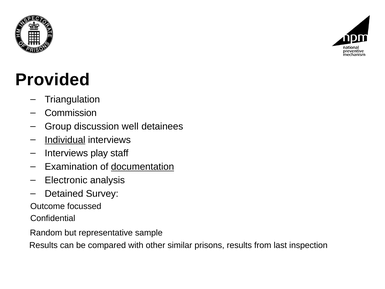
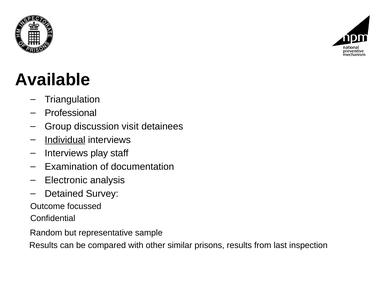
Provided: Provided -> Available
Commission: Commission -> Professional
well: well -> visit
documentation underline: present -> none
